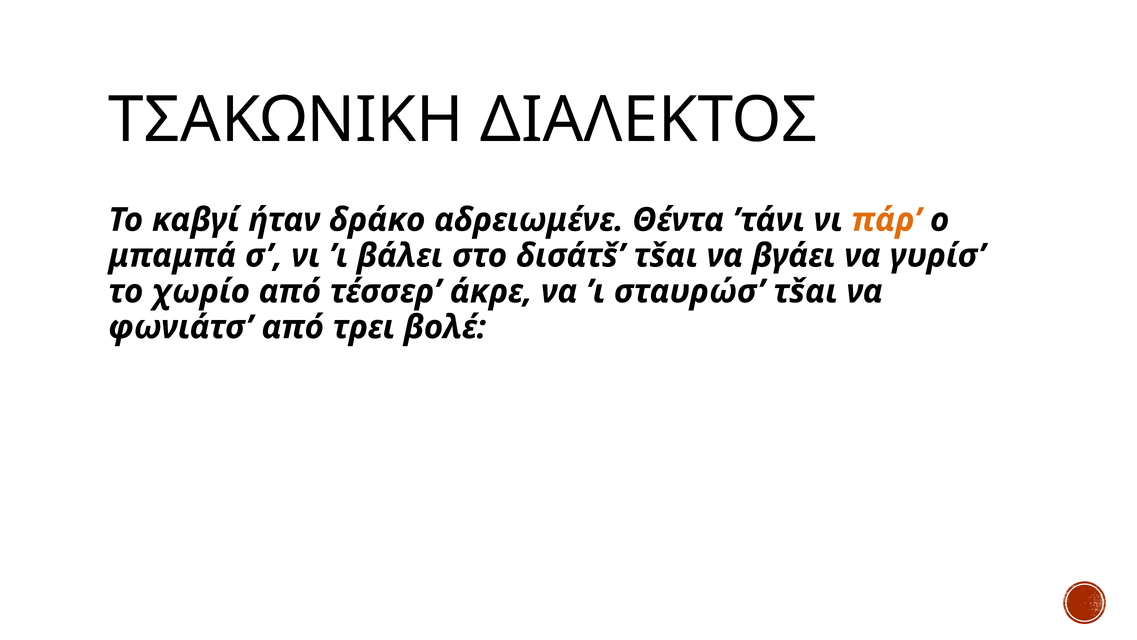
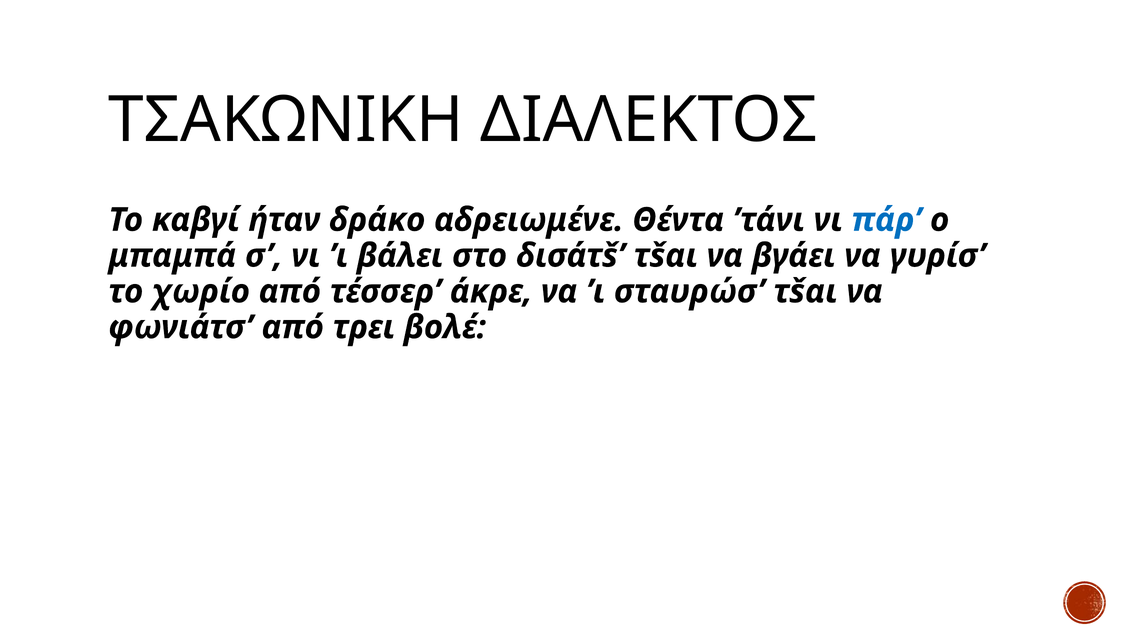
πάρ colour: orange -> blue
